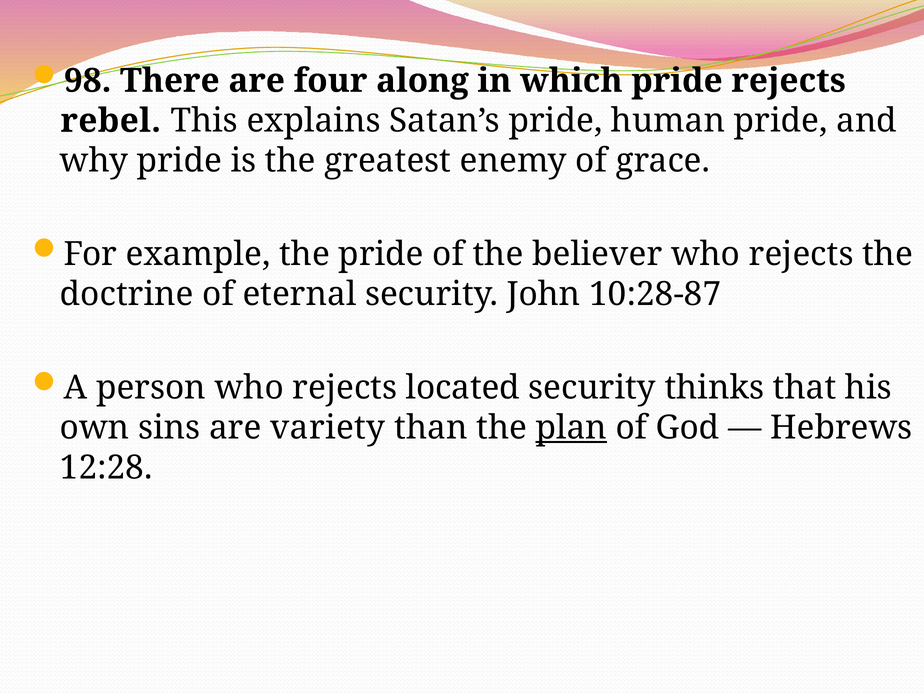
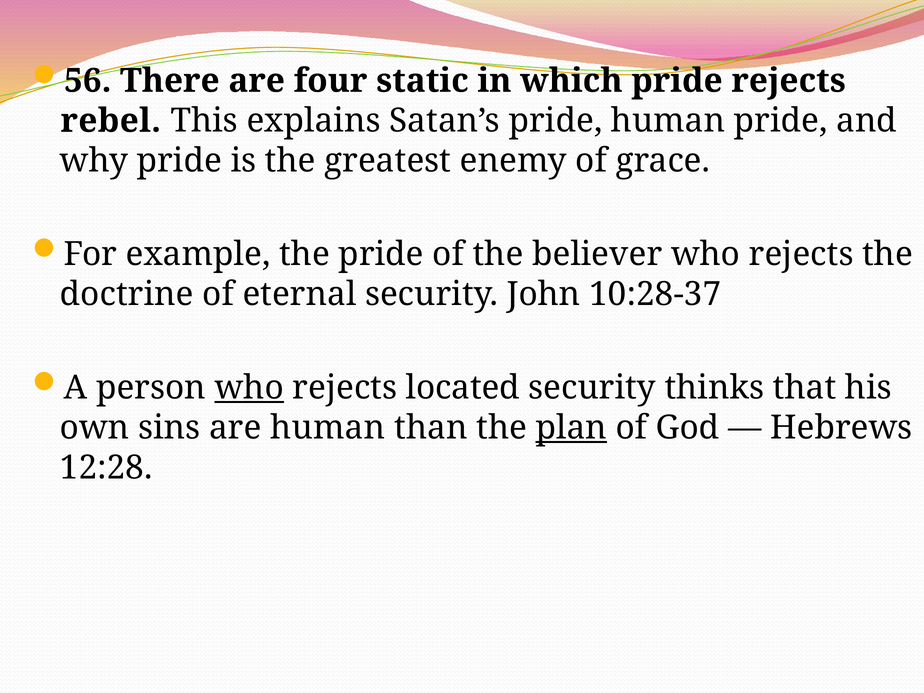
98: 98 -> 56
along: along -> static
10:28-87: 10:28-87 -> 10:28-37
who at (249, 388) underline: none -> present
are variety: variety -> human
